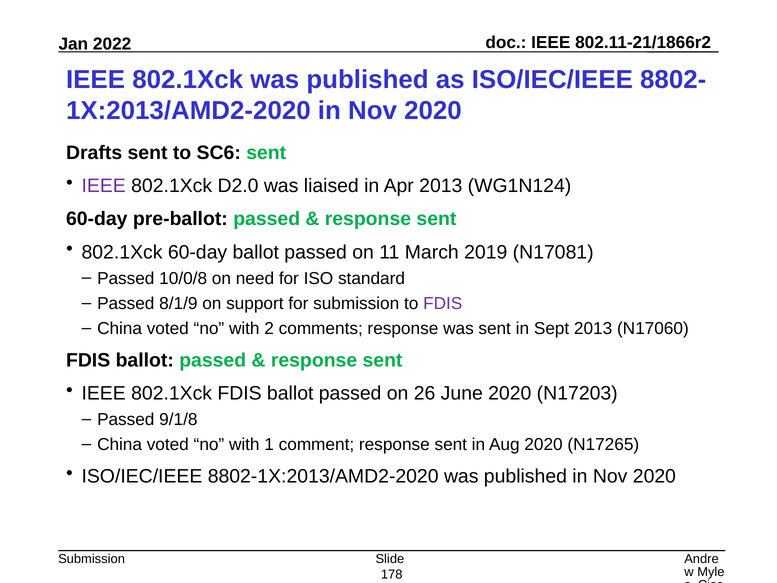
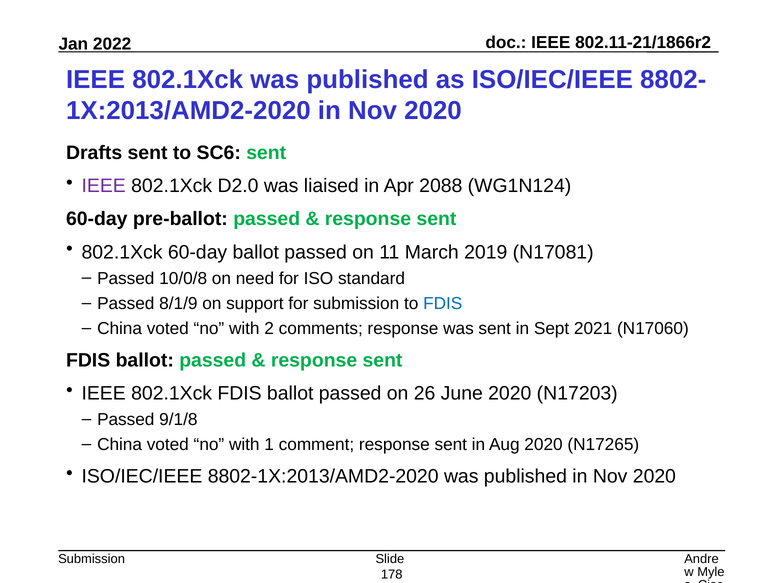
Apr 2013: 2013 -> 2088
FDIS at (443, 303) colour: purple -> blue
Sept 2013: 2013 -> 2021
